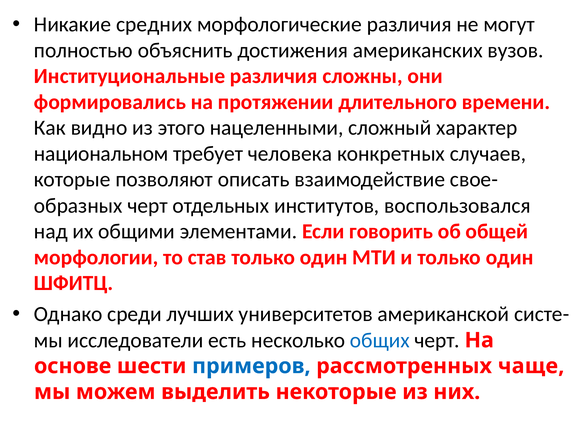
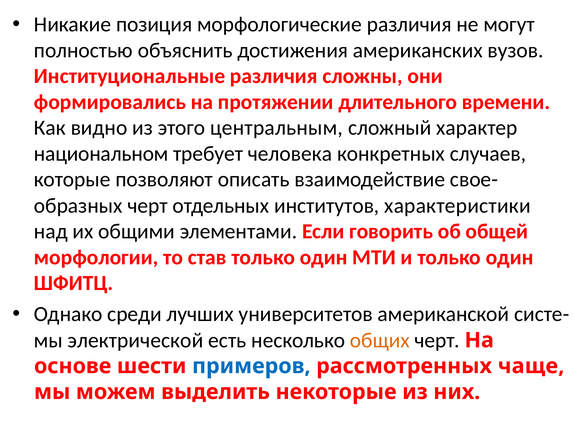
средних: средних -> позиция
нацеленными: нацеленными -> центральным
воспользовался: воспользовался -> характеристики
исследователи: исследователи -> электрической
общих colour: blue -> orange
